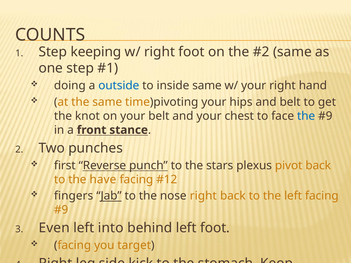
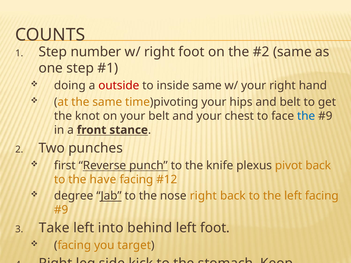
keeping: keeping -> number
outside colour: blue -> red
stars: stars -> knife
fingers: fingers -> degree
Even: Even -> Take
